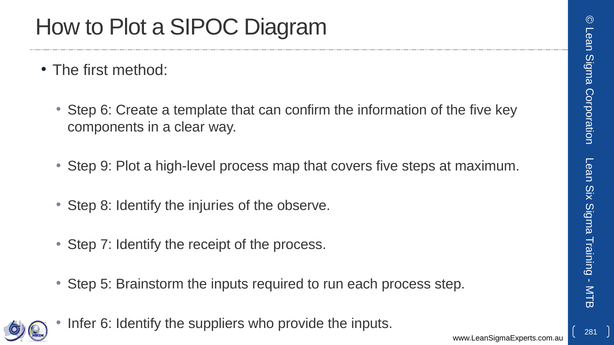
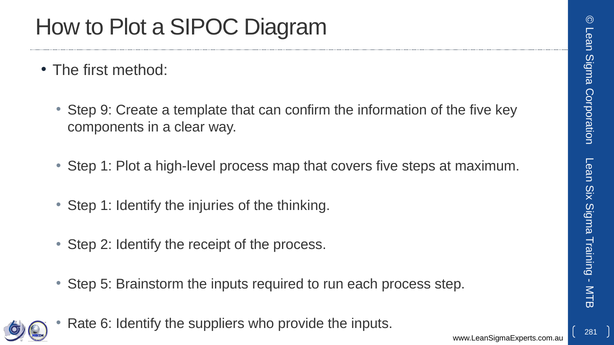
Step 6: 6 -> 9
9 at (106, 166): 9 -> 1
8 at (106, 206): 8 -> 1
observe: observe -> thinking
7: 7 -> 2
Infer: Infer -> Rate
